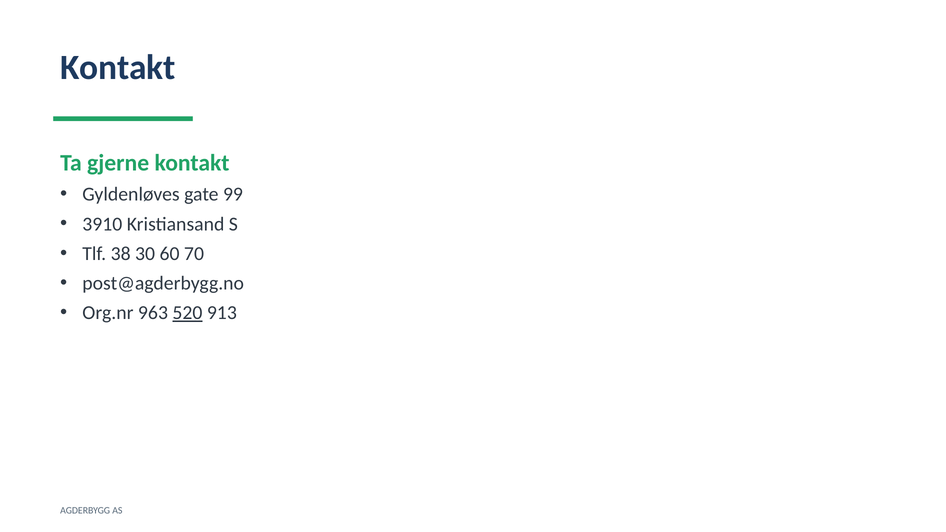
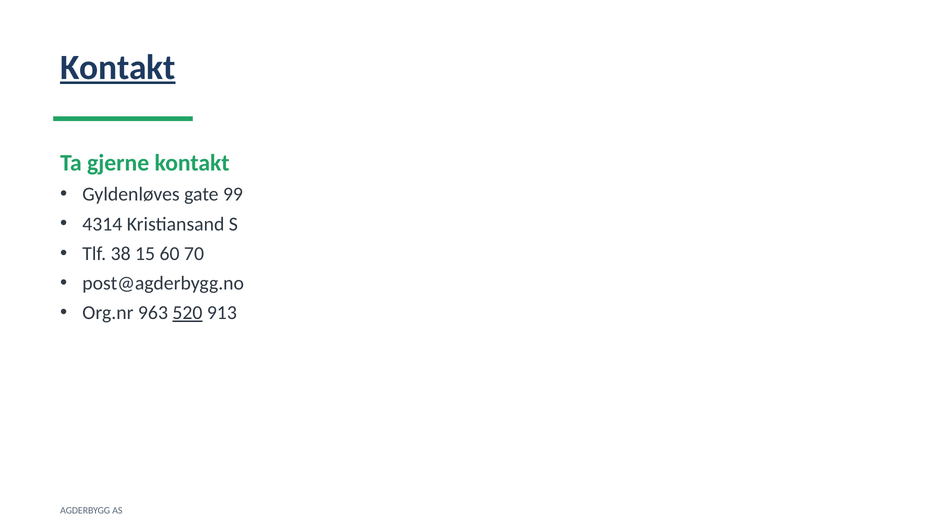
Kontakt at (118, 68) underline: none -> present
3910: 3910 -> 4314
30: 30 -> 15
